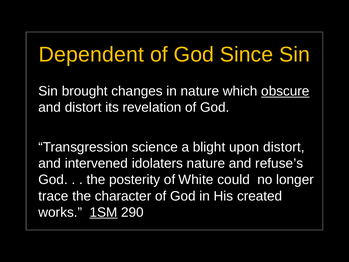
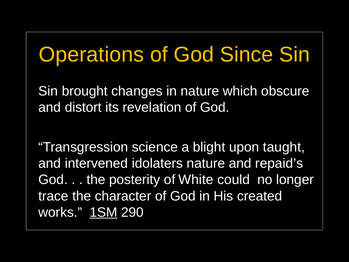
Dependent: Dependent -> Operations
obscure underline: present -> none
upon distort: distort -> taught
refuse’s: refuse’s -> repaid’s
